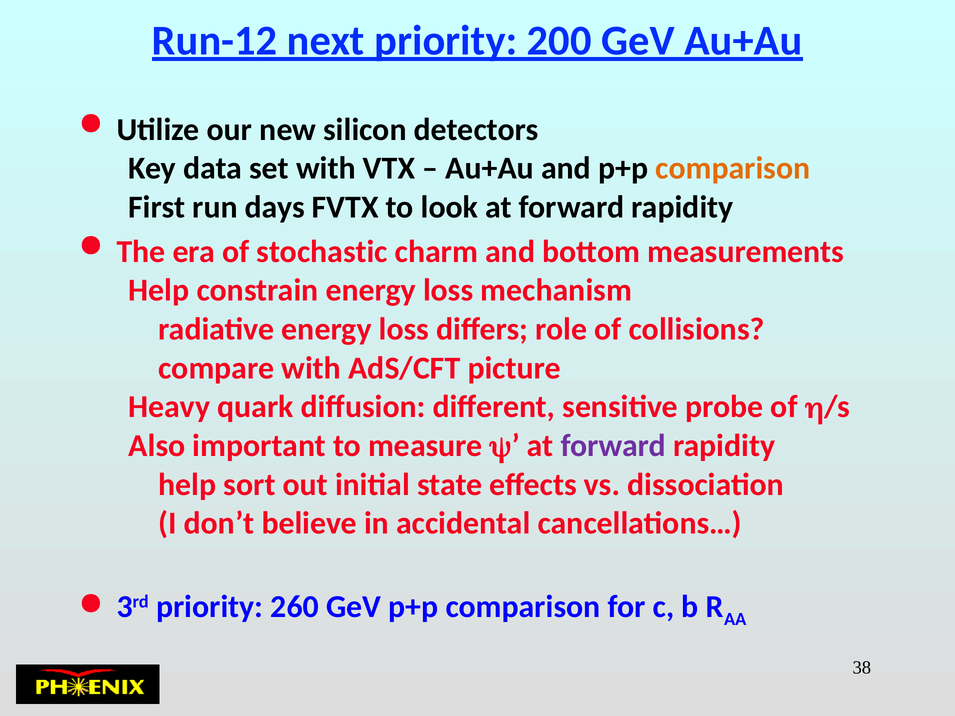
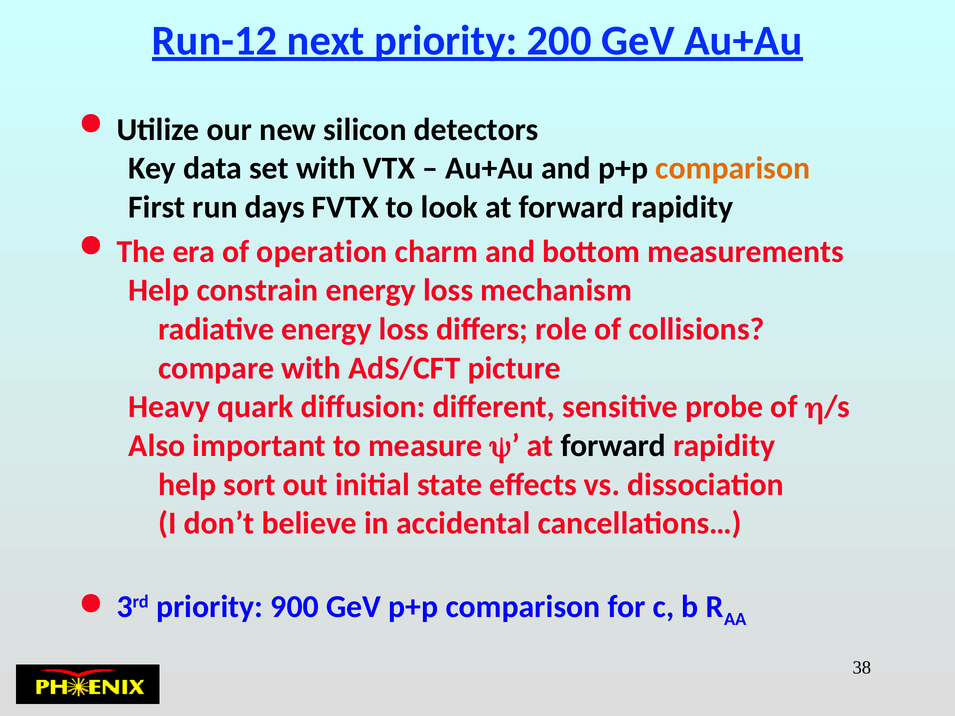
stochastic: stochastic -> operation
forward at (613, 446) colour: purple -> black
260: 260 -> 900
